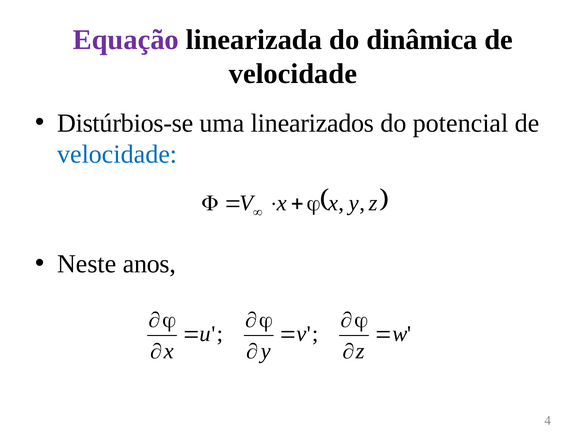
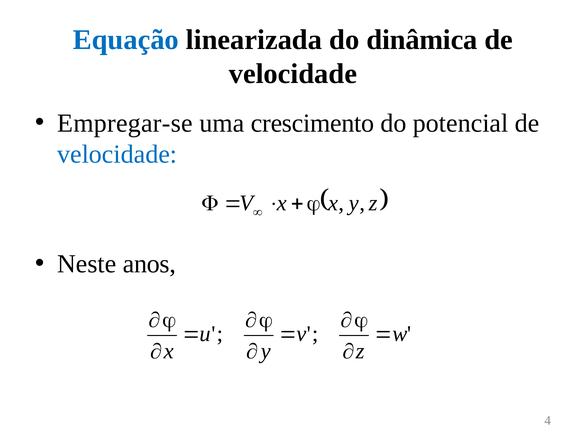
Equação colour: purple -> blue
Distúrbios-se: Distúrbios-se -> Empregar-se
linearizados: linearizados -> crescimento
